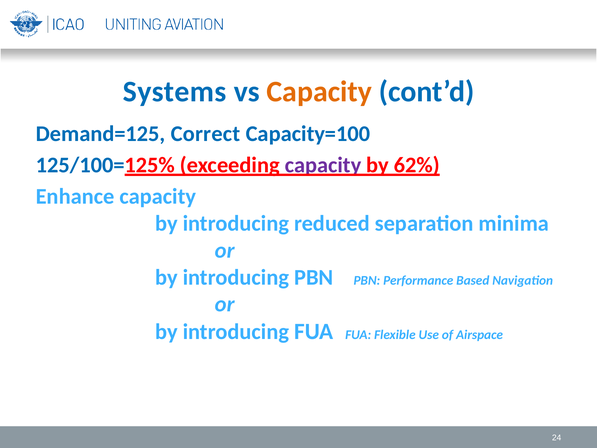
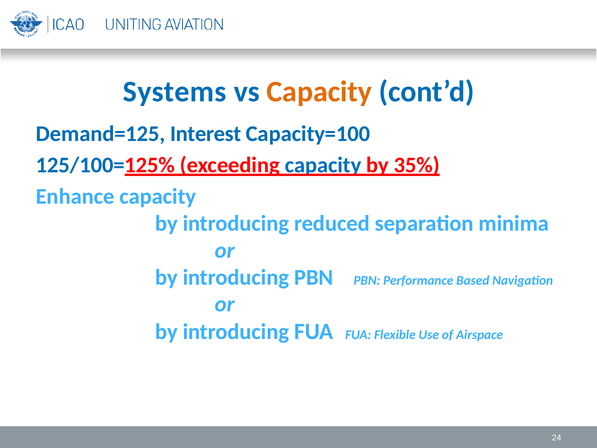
Correct: Correct -> Interest
capacity at (323, 165) colour: purple -> blue
62%: 62% -> 35%
